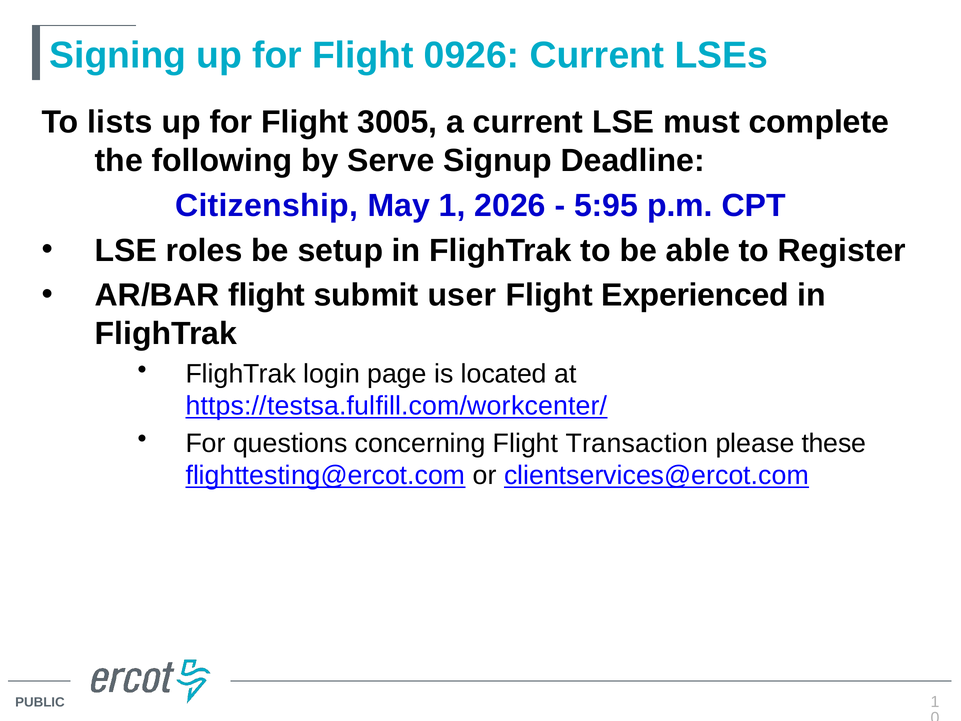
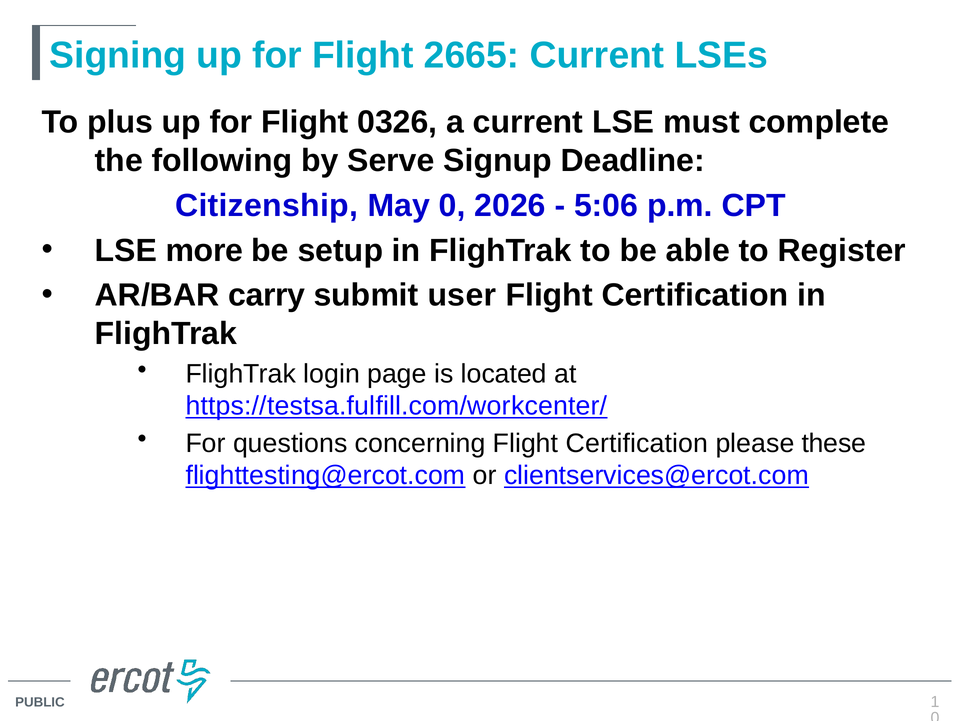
0926: 0926 -> 2665
lists: lists -> plus
3005: 3005 -> 0326
May 1: 1 -> 0
5:95: 5:95 -> 5:06
roles: roles -> more
AR/BAR flight: flight -> carry
Experienced at (695, 295): Experienced -> Certification
concerning Flight Transaction: Transaction -> Certification
